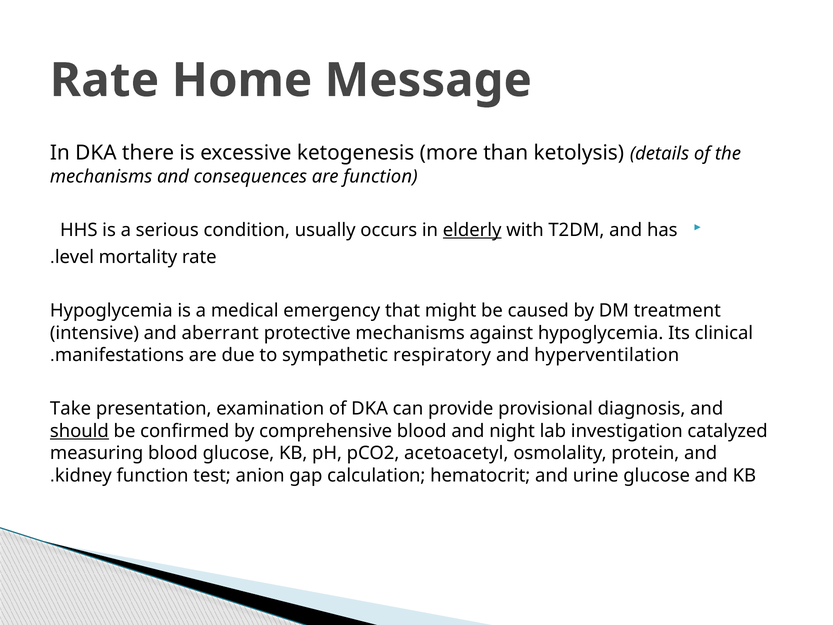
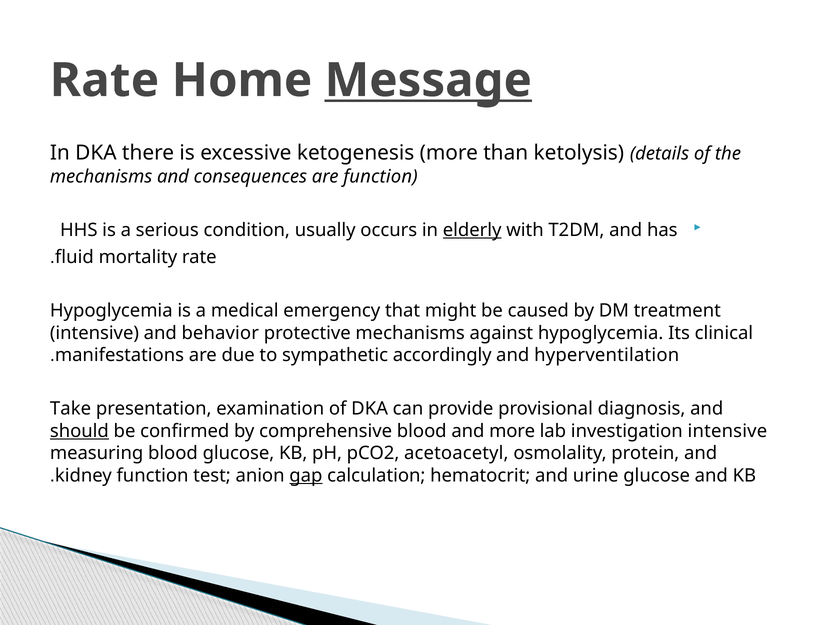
Message underline: none -> present
level: level -> fluid
aberrant: aberrant -> behavior
respiratory: respiratory -> accordingly
and night: night -> more
investigation catalyzed: catalyzed -> intensive
gap underline: none -> present
